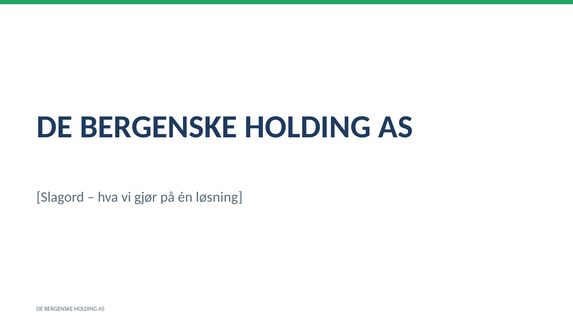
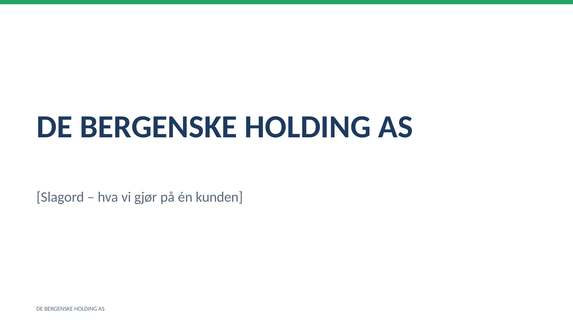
løsning: løsning -> kunden
